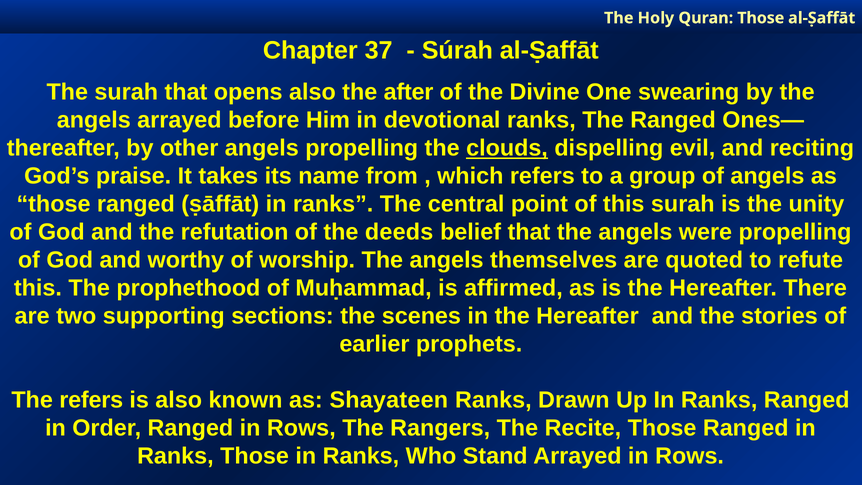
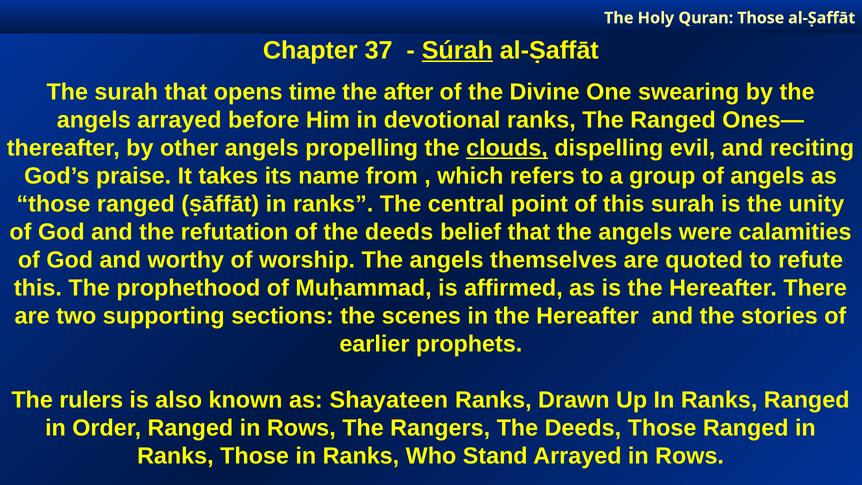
Súrah underline: none -> present
opens also: also -> time
were propelling: propelling -> calamities
The refers: refers -> rulers
Rangers The Recite: Recite -> Deeds
